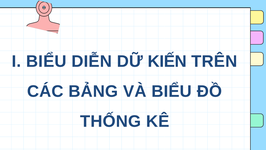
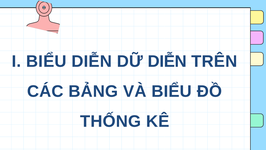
DỮ KIẾN: KIẾN -> DIỄN
